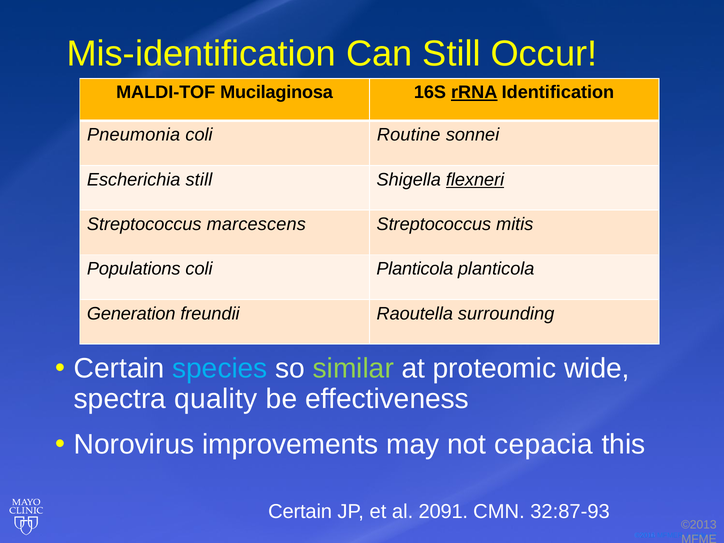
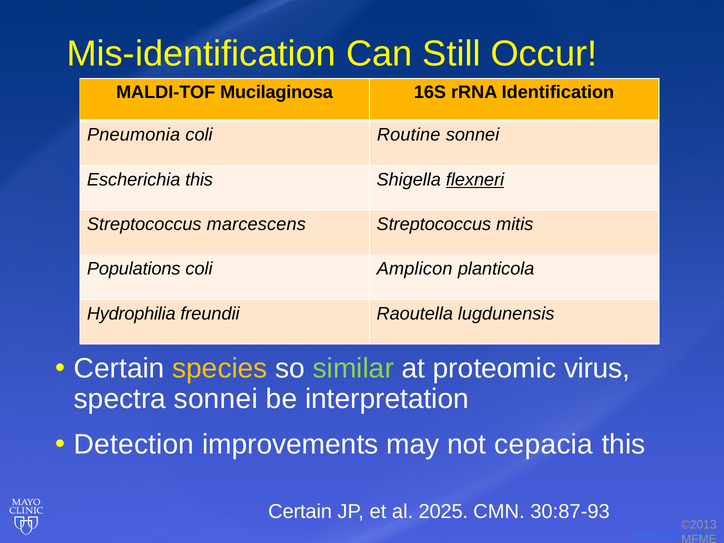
rRNA underline: present -> none
Escherichia still: still -> this
coli Planticola: Planticola -> Amplicon
Generation: Generation -> Hydrophilia
surrounding: surrounding -> lugdunensis
species colour: light blue -> yellow
wide: wide -> virus
spectra quality: quality -> sonnei
effectiveness: effectiveness -> interpretation
Norovirus: Norovirus -> Detection
2091: 2091 -> 2025
32:87-93: 32:87-93 -> 30:87-93
